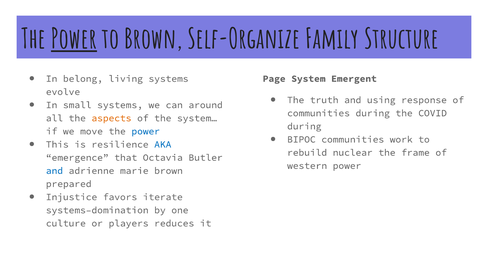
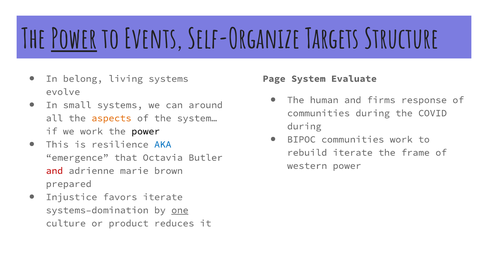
to Brown: Brown -> Events
Family: Family -> Targets
Emergent: Emergent -> Evaluate
truth: truth -> human
using: using -> firms
we move: move -> work
power at (146, 131) colour: blue -> black
rebuild nuclear: nuclear -> iterate
and at (54, 170) colour: blue -> red
one underline: none -> present
players: players -> product
